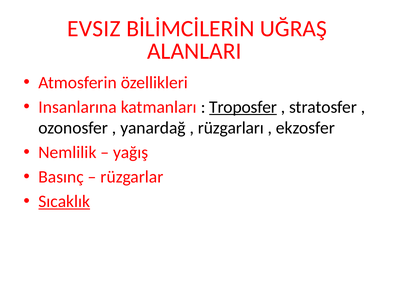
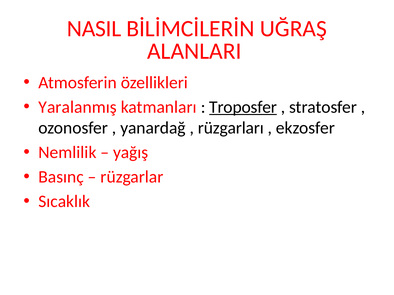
EVSIZ: EVSIZ -> NASIL
Insanlarına: Insanlarına -> Yaralanmış
Sıcaklık underline: present -> none
